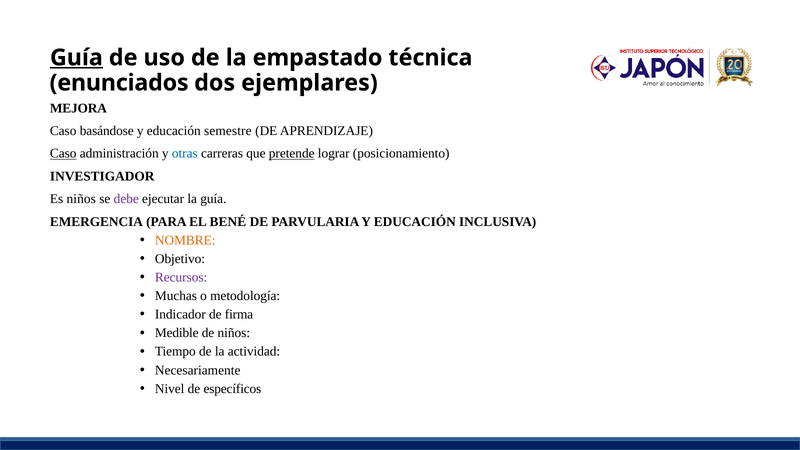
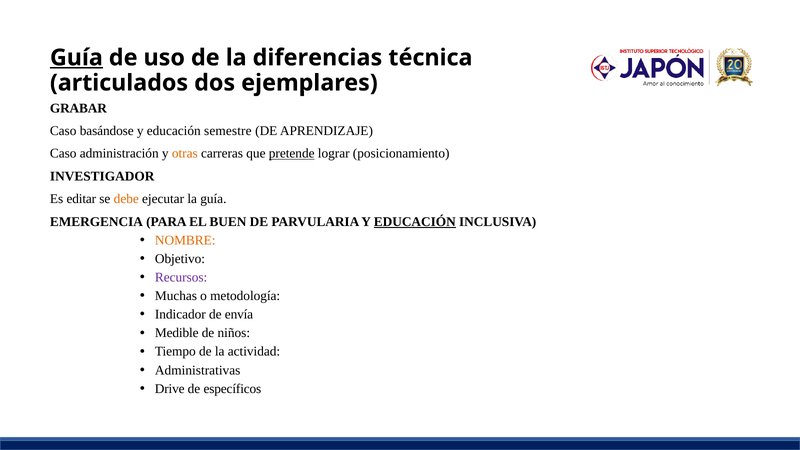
empastado: empastado -> diferencias
enunciados: enunciados -> articulados
MEJORA: MEJORA -> GRABAR
Caso at (63, 154) underline: present -> none
otras colour: blue -> orange
Es niños: niños -> editar
debe colour: purple -> orange
BENÉ: BENÉ -> BUEN
EDUCACIÓN at (415, 222) underline: none -> present
firma: firma -> envía
Necesariamente: Necesariamente -> Administrativas
Nivel: Nivel -> Drive
